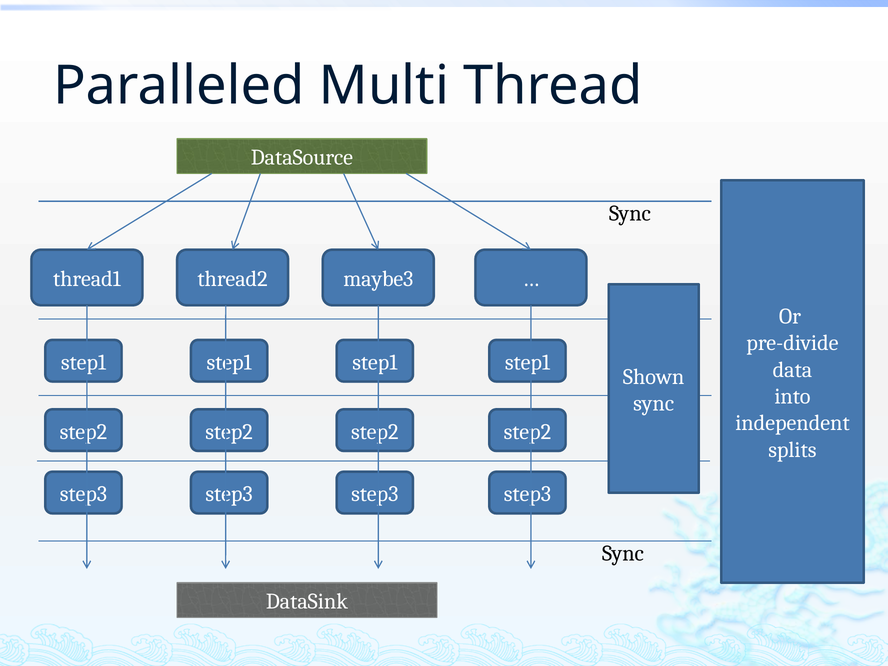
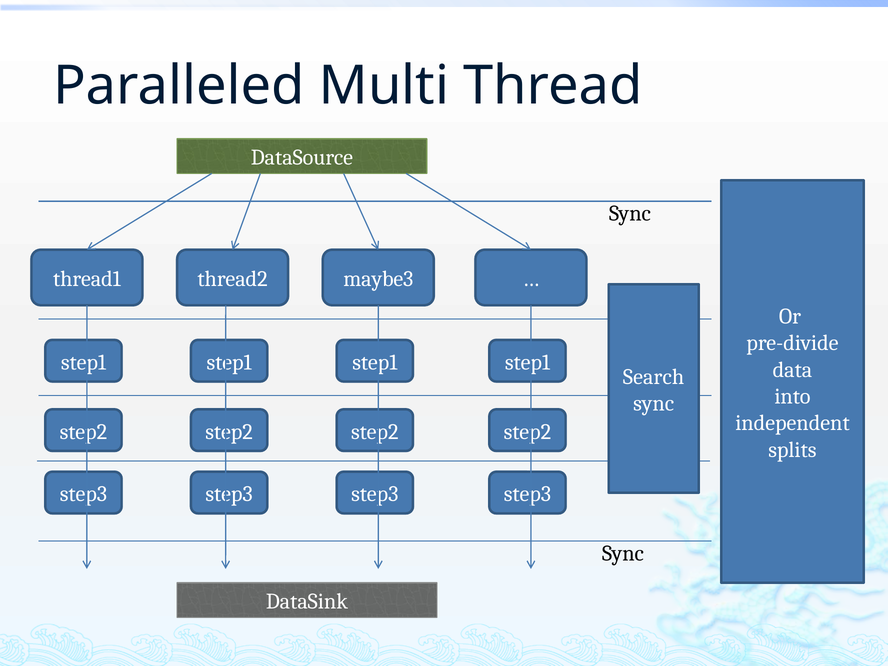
Shown: Shown -> Search
